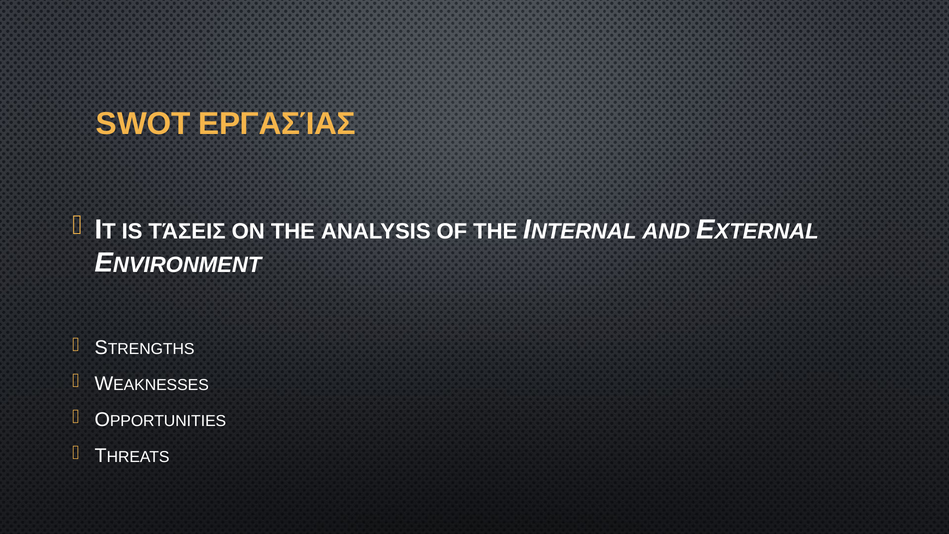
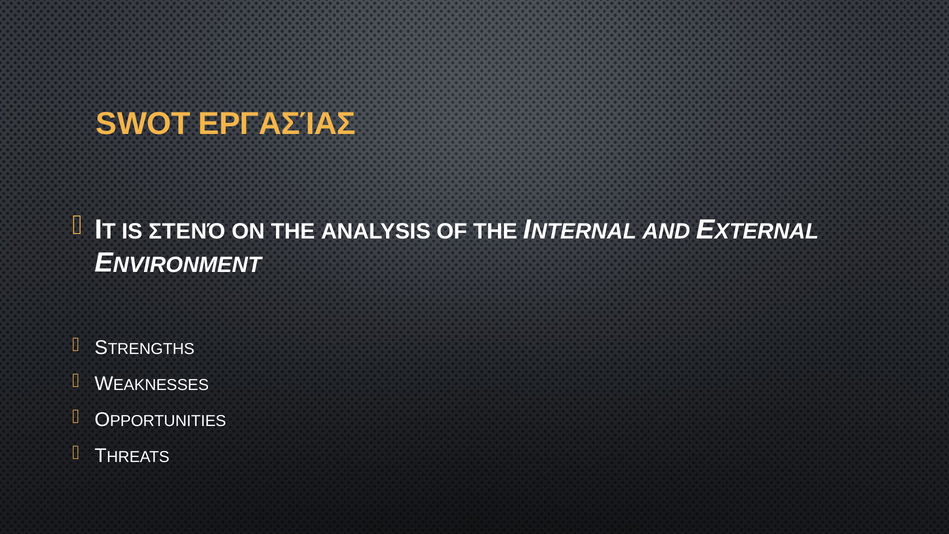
ΤΆΣΕΙΣ: ΤΆΣΕΙΣ -> ΣΤΕΝΌ
